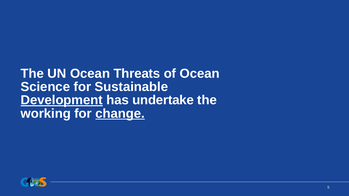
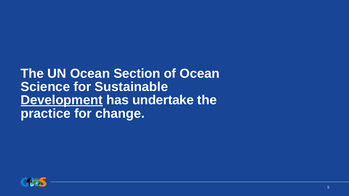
Threats: Threats -> Section
working: working -> practice
change underline: present -> none
